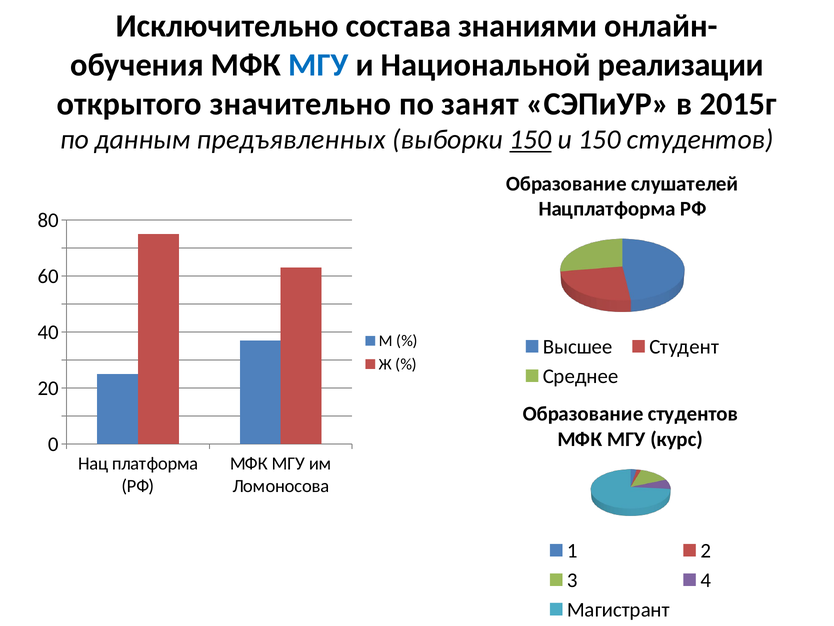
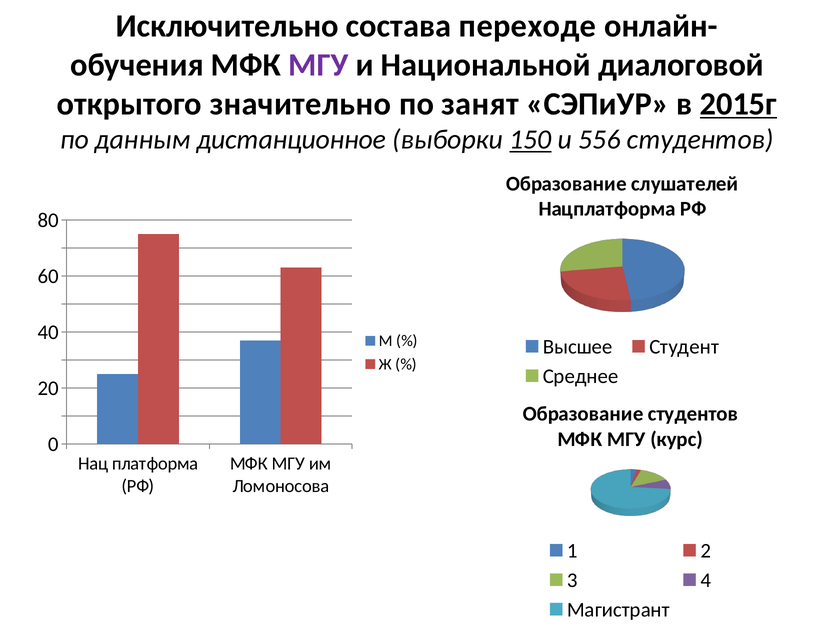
знаниями: знаниями -> переходе
МГУ at (318, 65) colour: blue -> purple
реализации: реализации -> диалоговой
2015г underline: none -> present
предъявленных: предъявленных -> дистанционное
и 150: 150 -> 556
